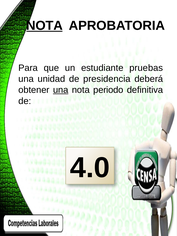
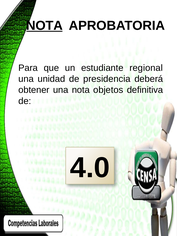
pruebas: pruebas -> regional
una at (61, 90) underline: present -> none
periodo: periodo -> objetos
